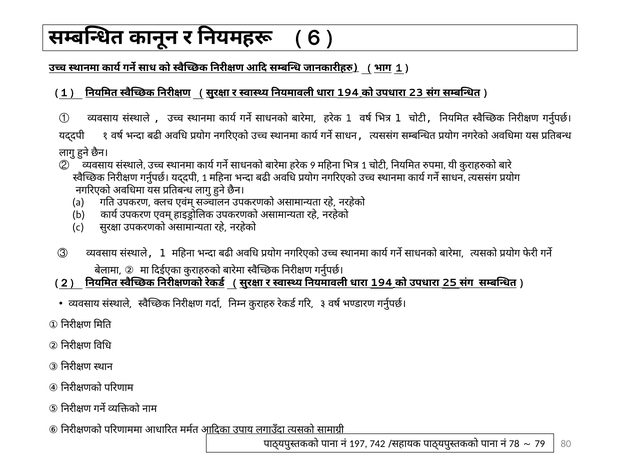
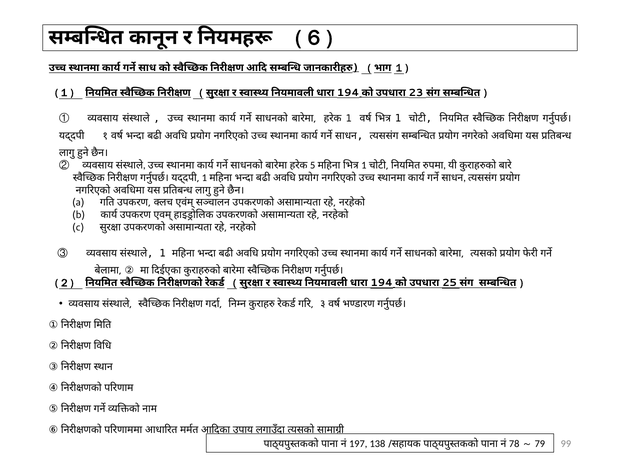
9: 9 -> 5
742: 742 -> 138
80: 80 -> 99
